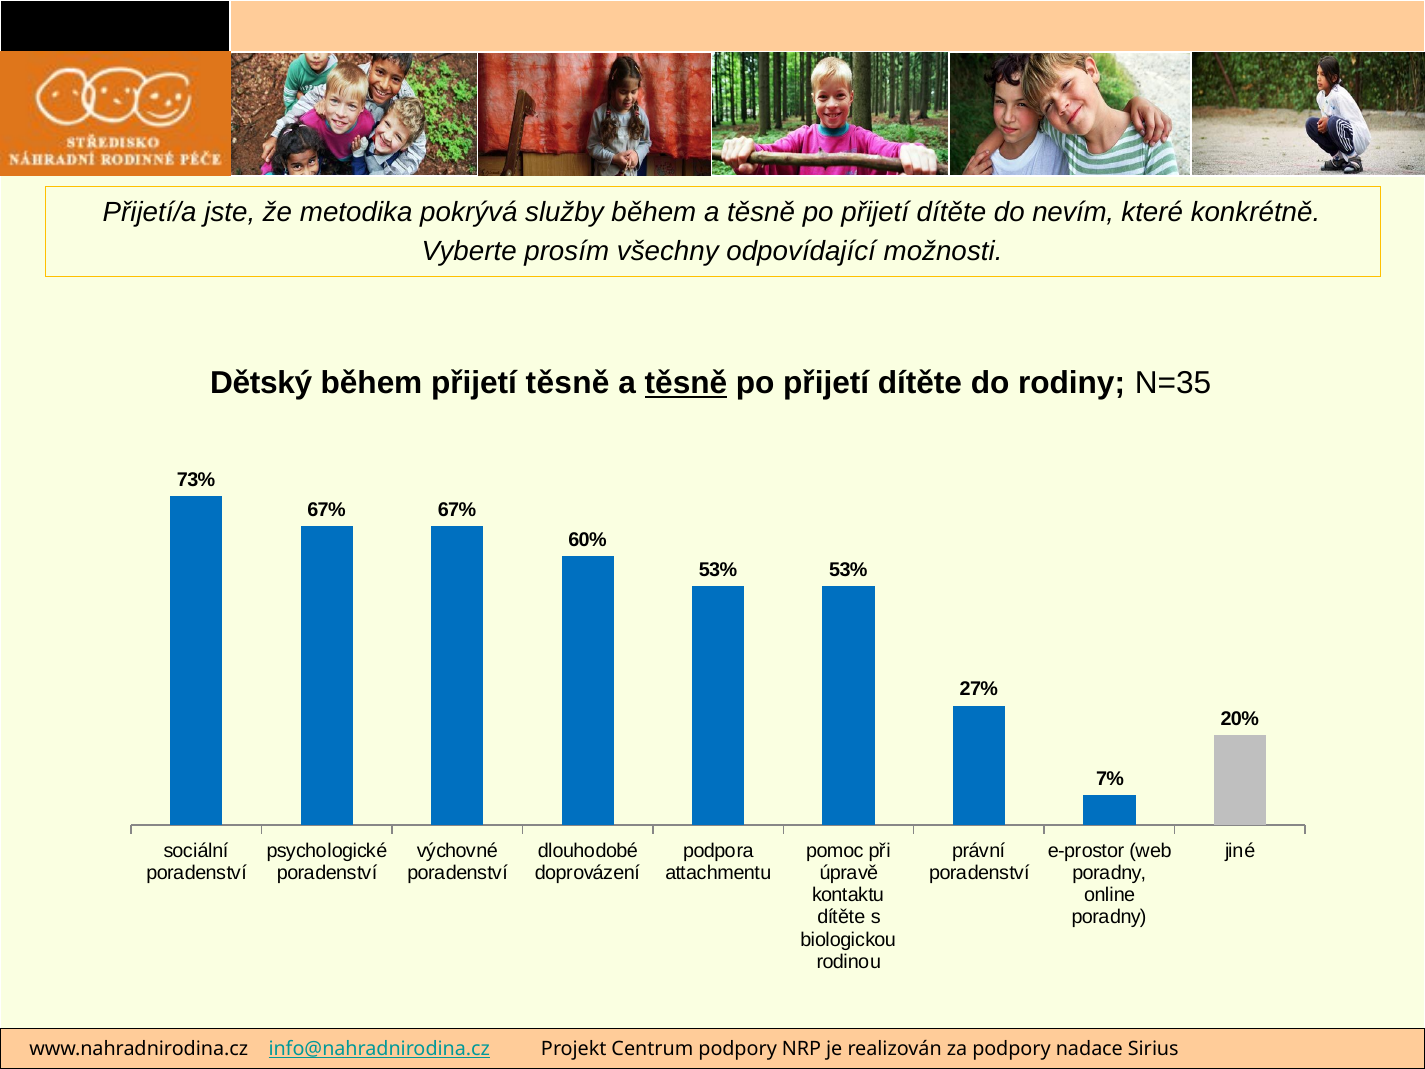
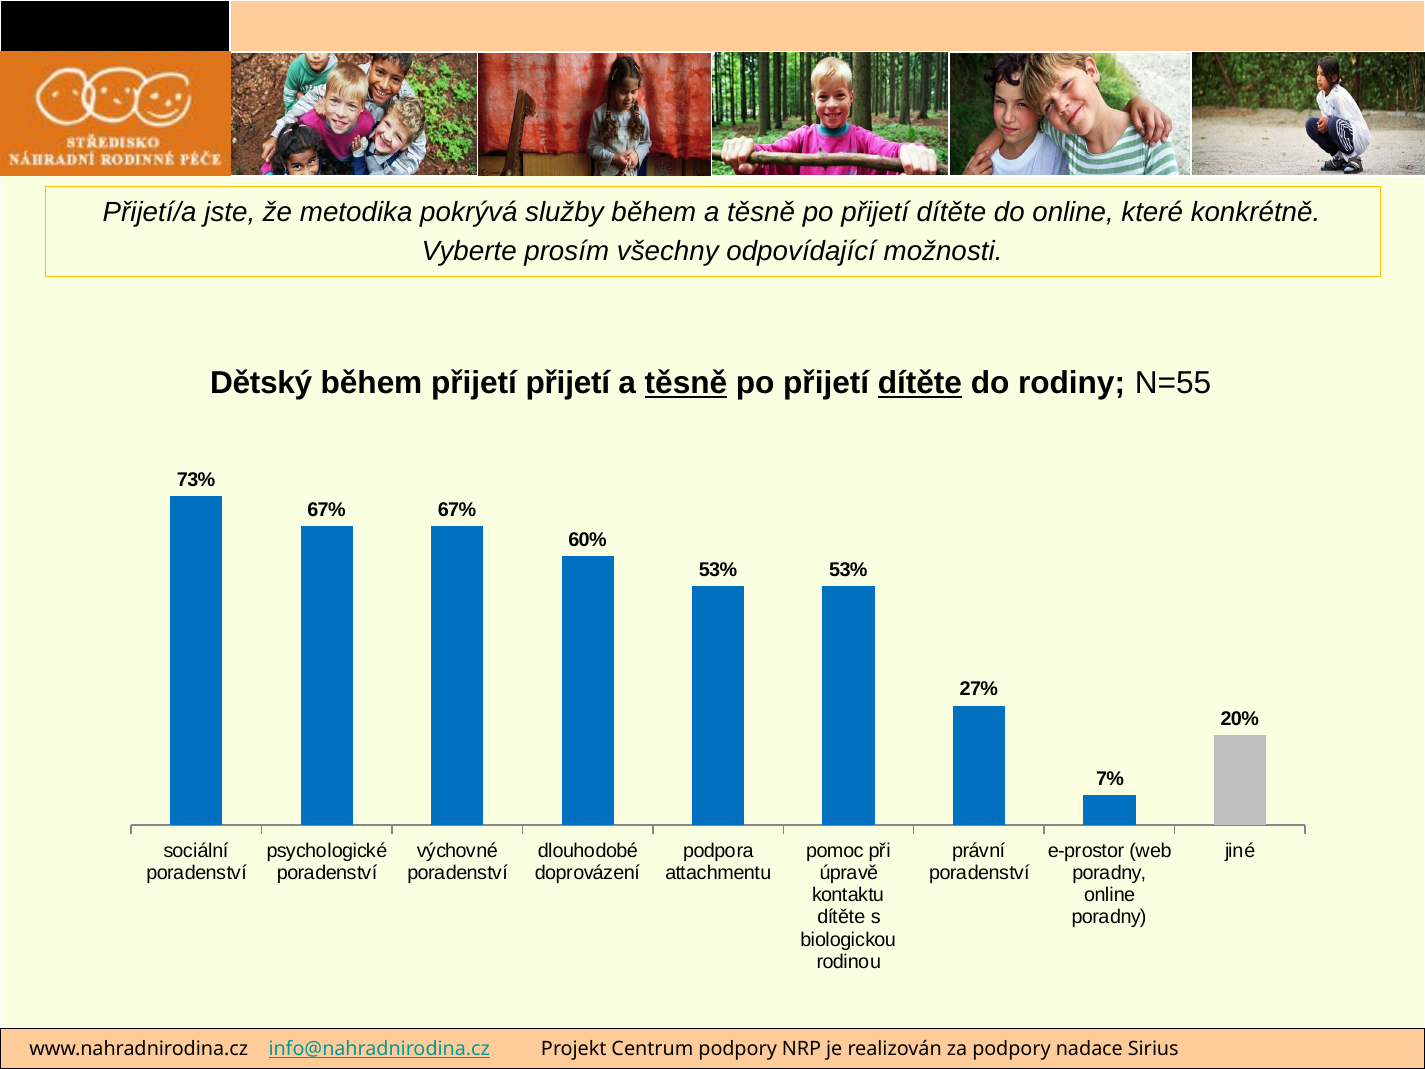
do nevím: nevím -> online
přijetí těsně: těsně -> přijetí
dítěte at (920, 383) underline: none -> present
N=35: N=35 -> N=55
